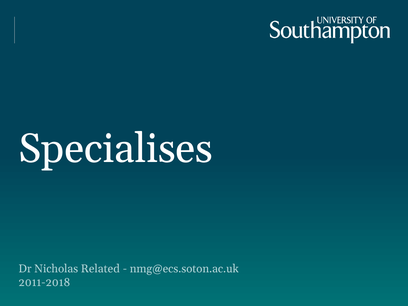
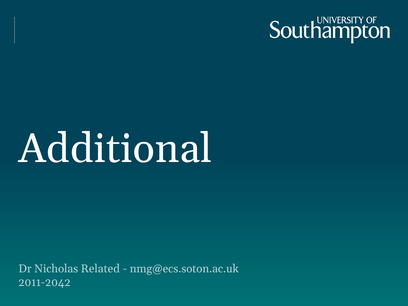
Specialises: Specialises -> Additional
2011-2018: 2011-2018 -> 2011-2042
